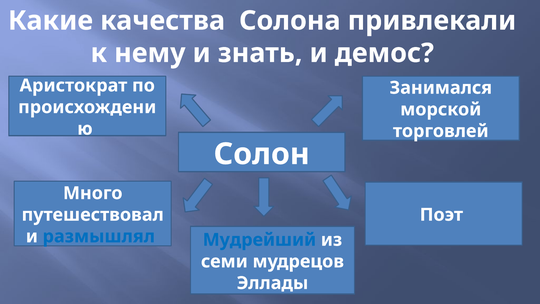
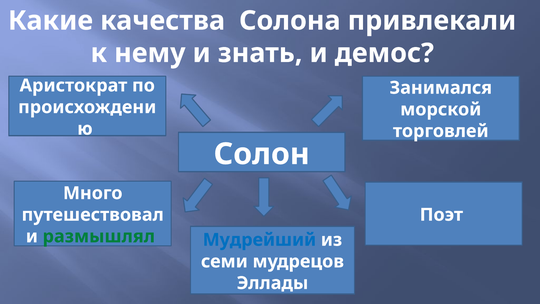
размышлял colour: blue -> green
